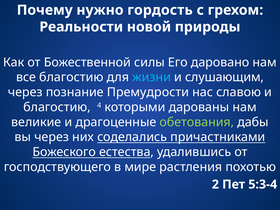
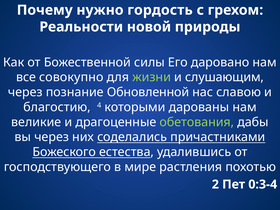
все благостию: благостию -> совокупно
жизни colour: light blue -> light green
Премудрости: Премудрости -> Обновленной
5:3-4: 5:3-4 -> 0:3-4
